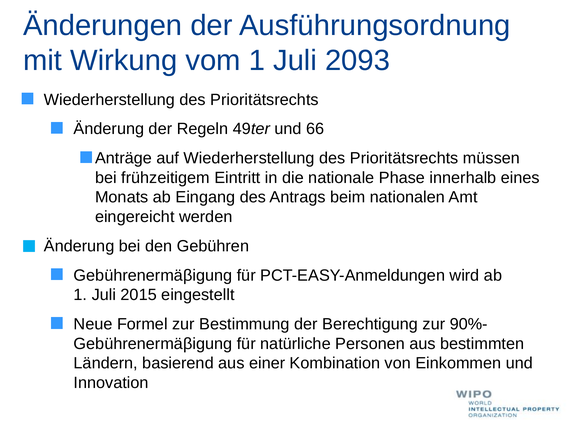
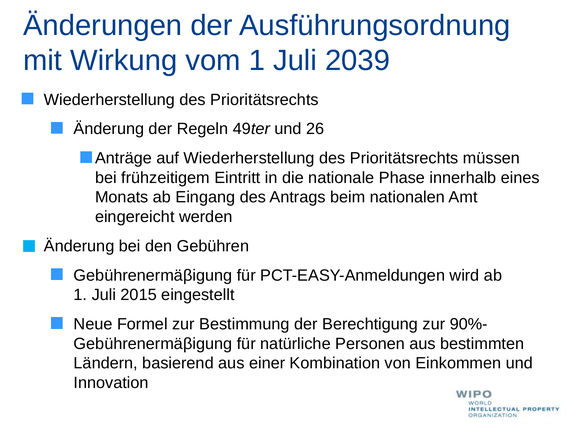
2093: 2093 -> 2039
66: 66 -> 26
